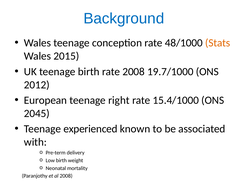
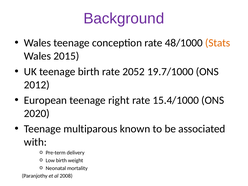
Background colour: blue -> purple
rate 2008: 2008 -> 2052
2045: 2045 -> 2020
experienced: experienced -> multiparous
